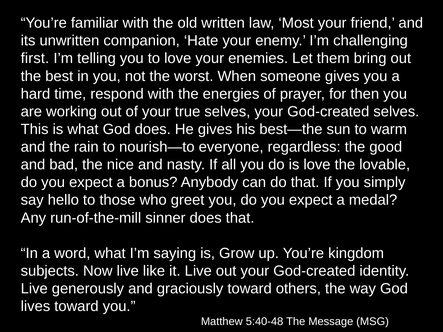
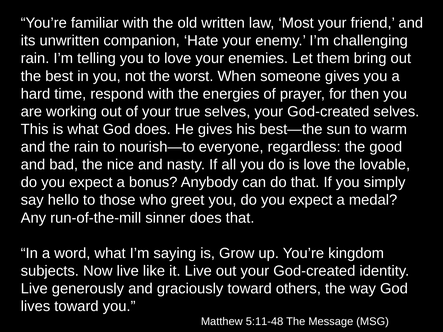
first at (35, 59): first -> rain
5:40-48: 5:40-48 -> 5:11-48
